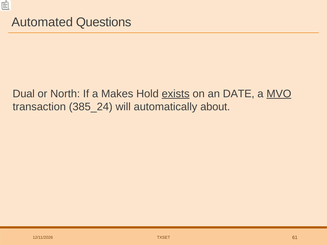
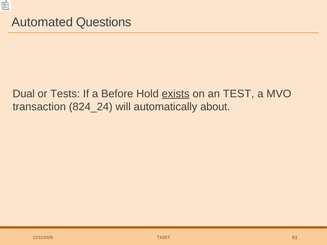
North: North -> Tests
Makes: Makes -> Before
DATE: DATE -> TEST
MVO underline: present -> none
385_24: 385_24 -> 824_24
